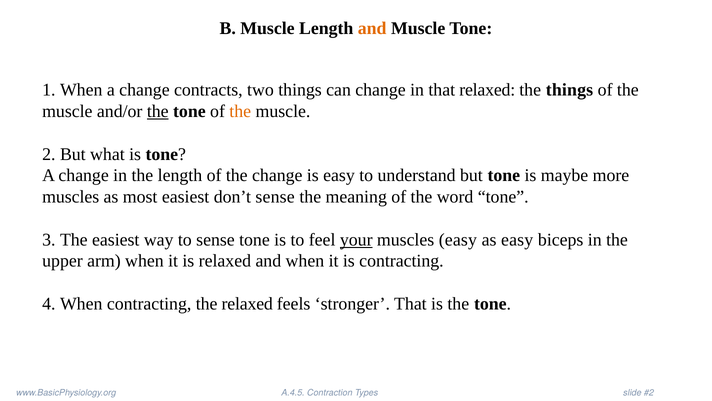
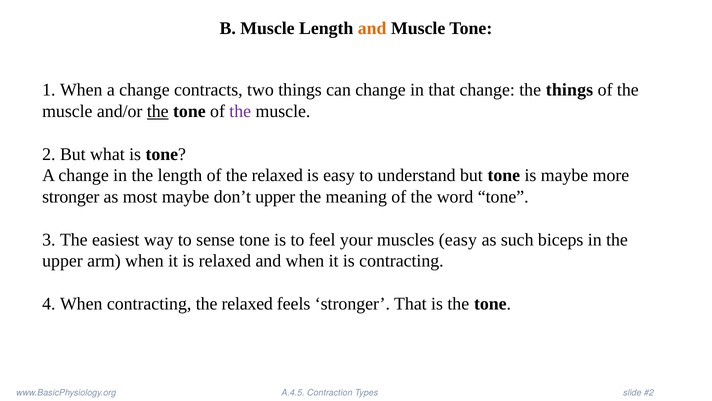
that relaxed: relaxed -> change
the at (240, 111) colour: orange -> purple
of the change: change -> relaxed
muscles at (71, 197): muscles -> stronger
most easiest: easiest -> maybe
don’t sense: sense -> upper
your underline: present -> none
as easy: easy -> such
